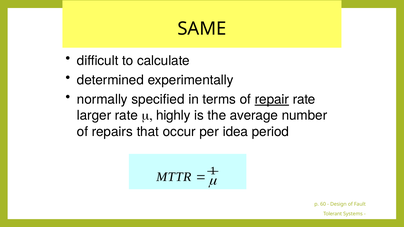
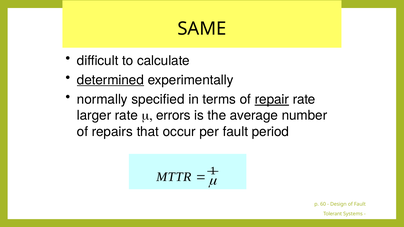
determined underline: none -> present
highly: highly -> errors
per idea: idea -> fault
